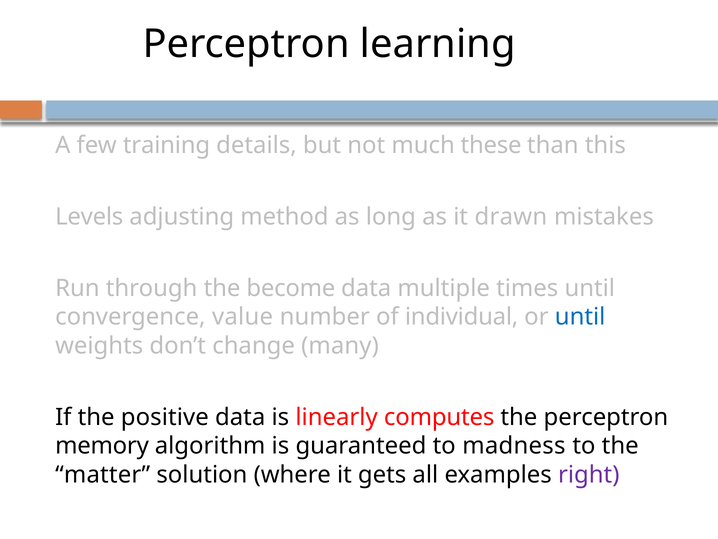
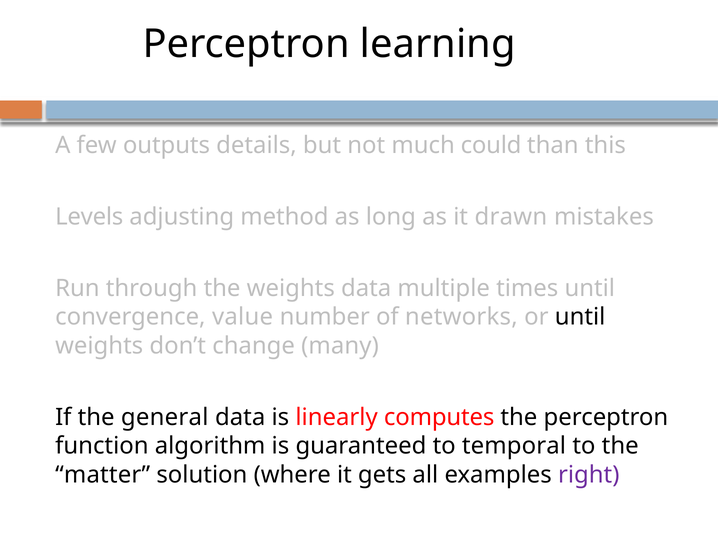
training: training -> outputs
these: these -> could
the become: become -> weights
individual: individual -> networks
until at (580, 317) colour: blue -> black
positive: positive -> general
memory: memory -> function
madness: madness -> temporal
